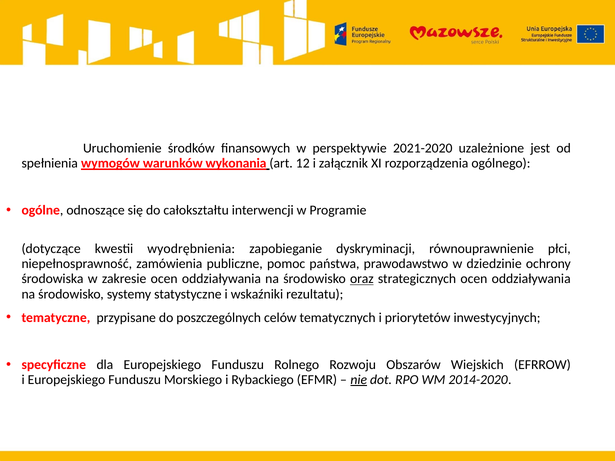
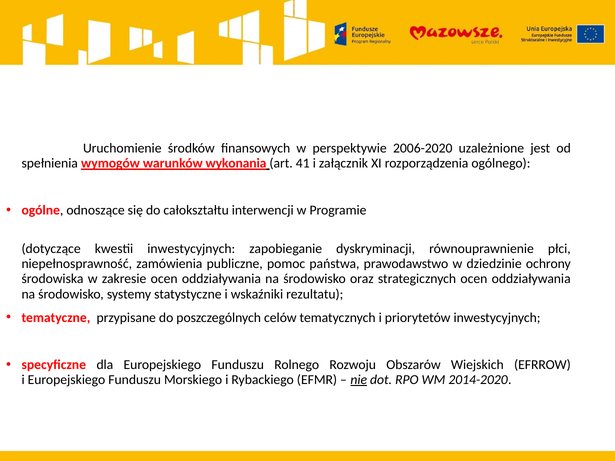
2021-2020: 2021-2020 -> 2006-2020
12: 12 -> 41
kwestii wyodrębnienia: wyodrębnienia -> inwestycyjnych
oraz underline: present -> none
